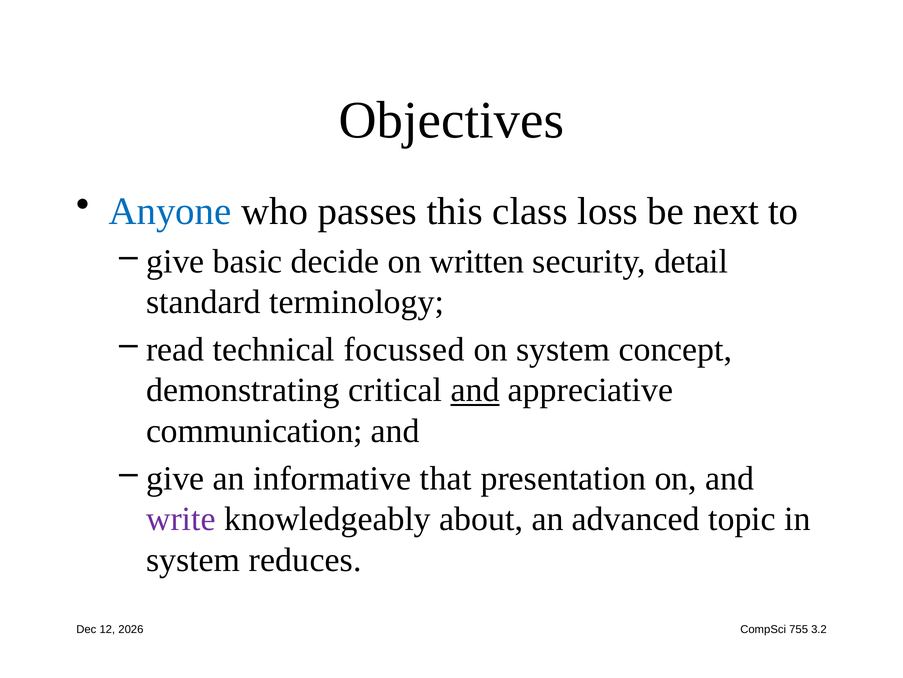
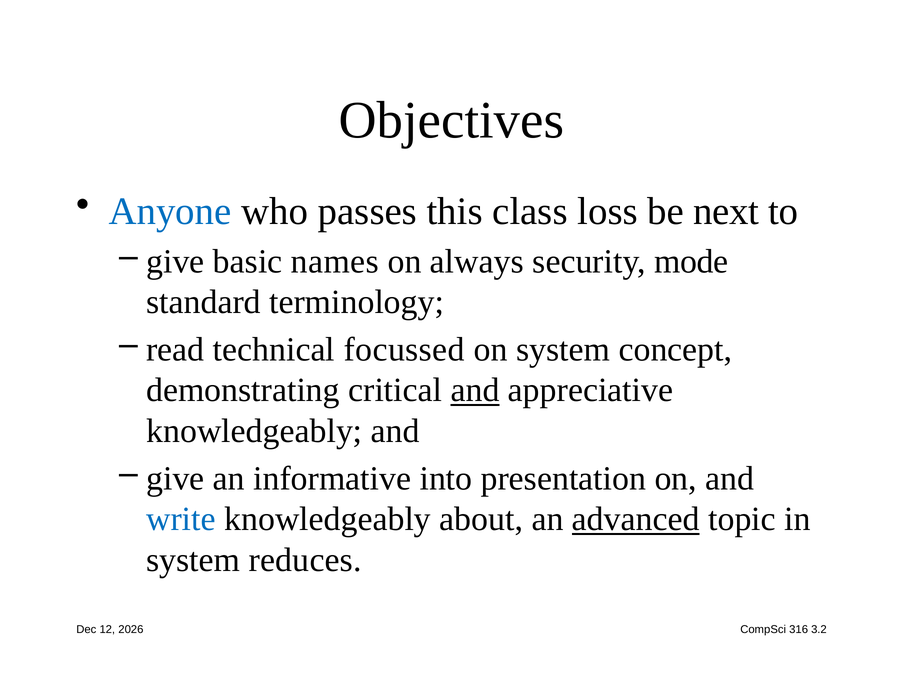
decide: decide -> names
written: written -> always
detail: detail -> mode
communication at (254, 431): communication -> knowledgeably
that: that -> into
write colour: purple -> blue
advanced underline: none -> present
755: 755 -> 316
